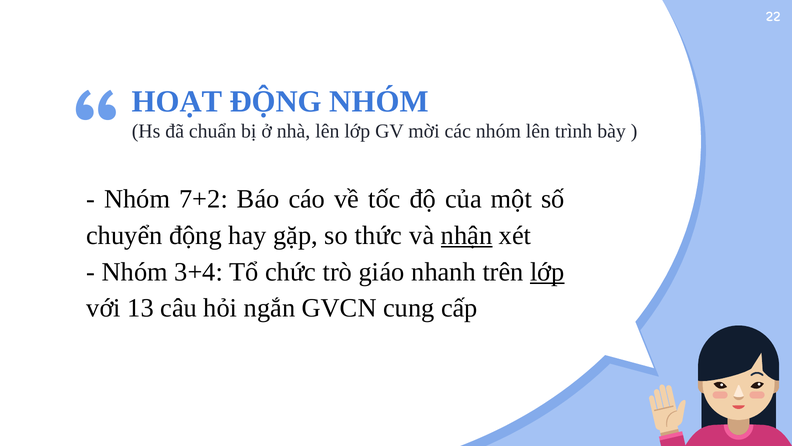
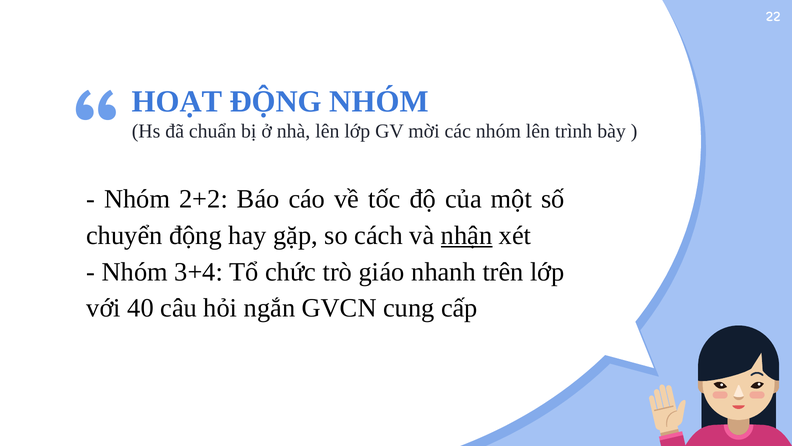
7+2: 7+2 -> 2+2
thức: thức -> cách
lớp at (547, 272) underline: present -> none
13: 13 -> 40
